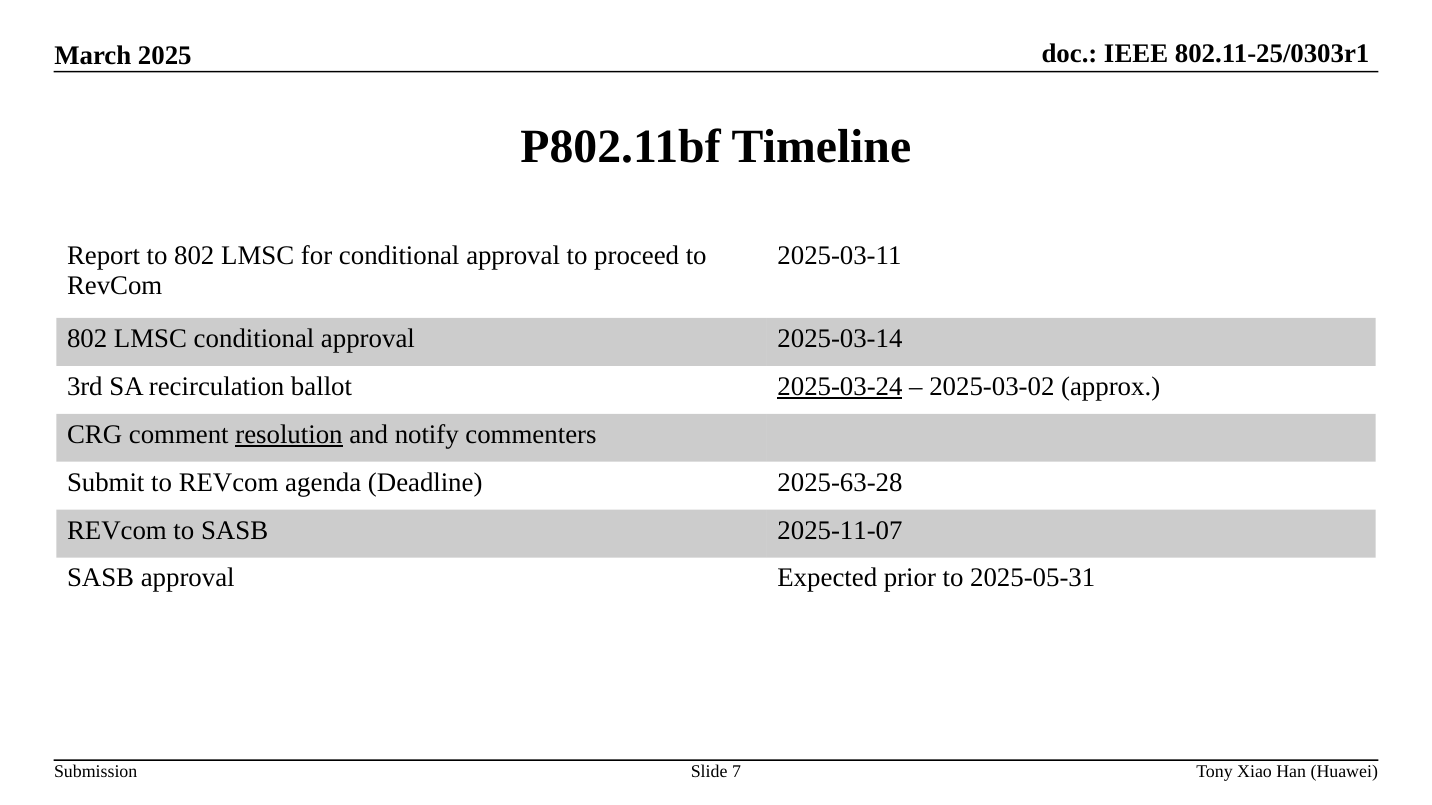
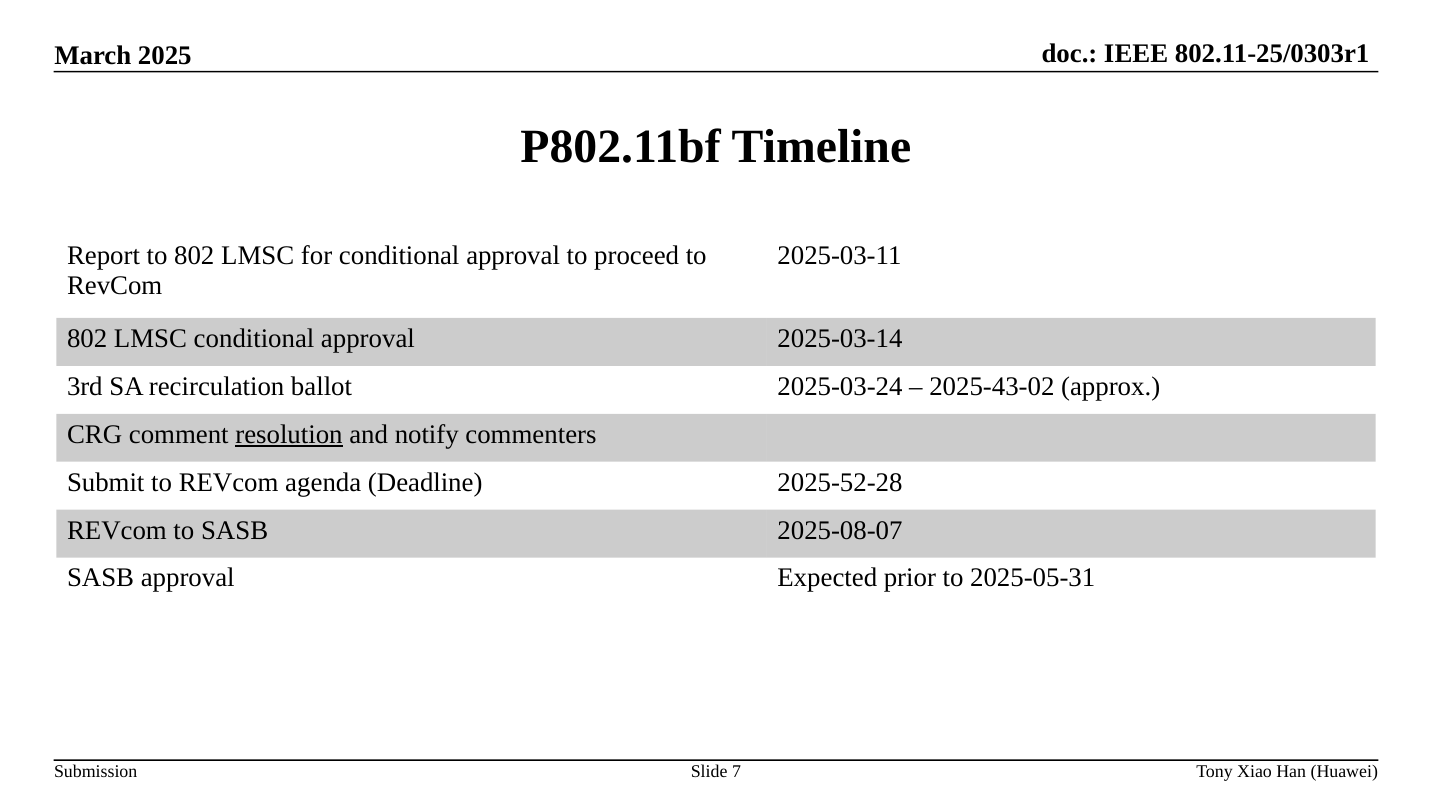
2025-03-24 underline: present -> none
2025-03-02: 2025-03-02 -> 2025-43-02
2025-63-28: 2025-63-28 -> 2025-52-28
2025-11-07: 2025-11-07 -> 2025-08-07
